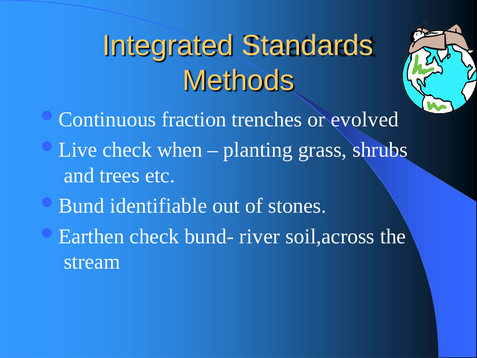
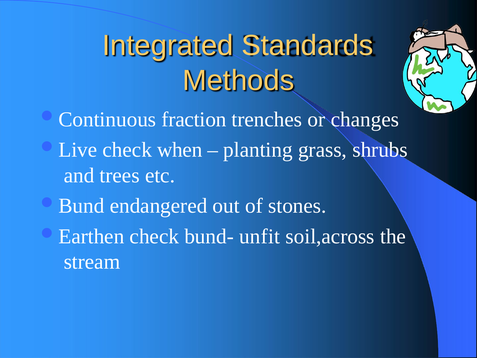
evolved: evolved -> changes
identifiable: identifiable -> endangered
river: river -> unfit
